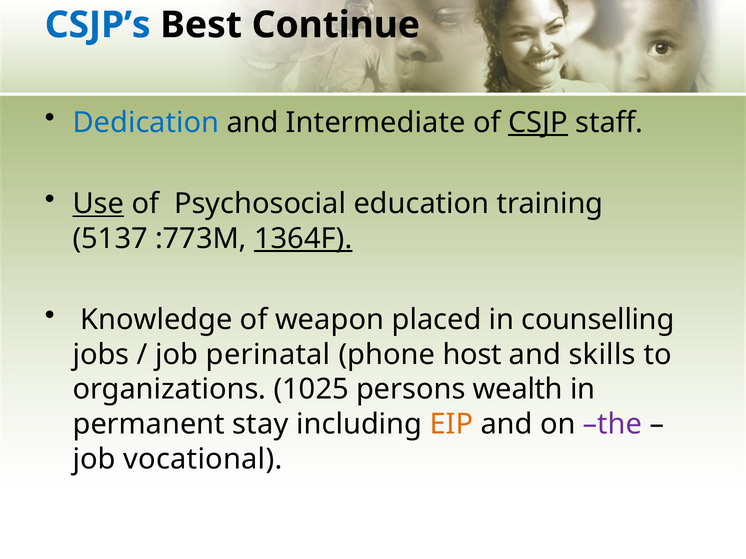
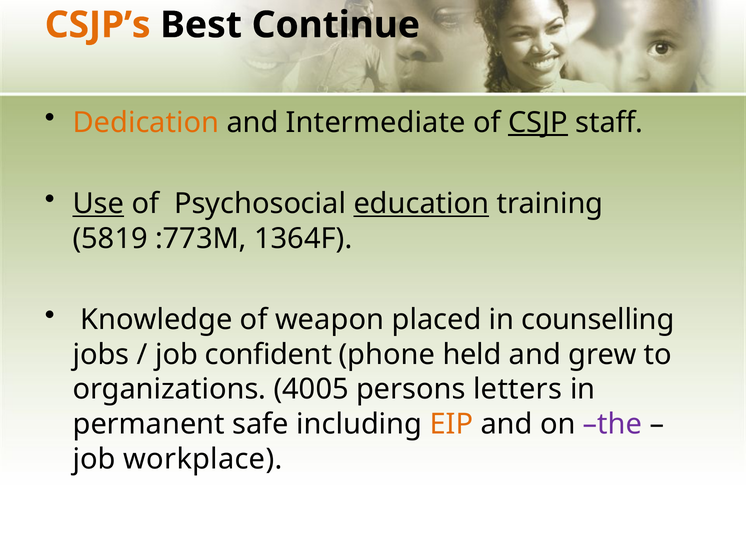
CSJP’s colour: blue -> orange
Dedication colour: blue -> orange
education underline: none -> present
5137: 5137 -> 5819
1364F underline: present -> none
perinatal: perinatal -> confident
host: host -> held
skills: skills -> grew
1025: 1025 -> 4005
wealth: wealth -> letters
stay: stay -> safe
vocational: vocational -> workplace
